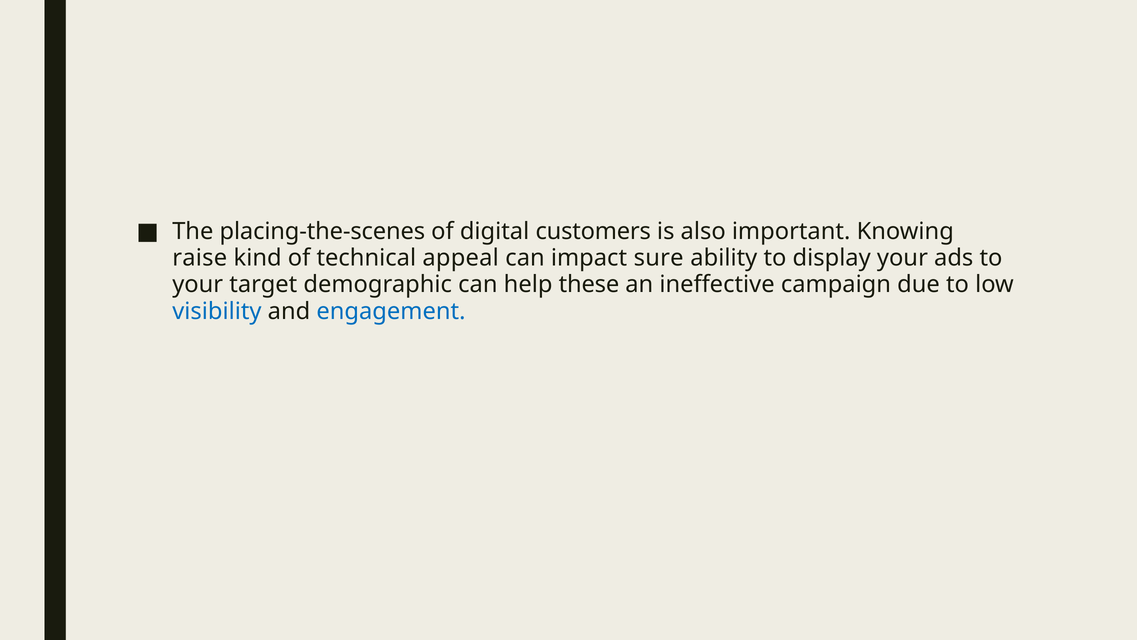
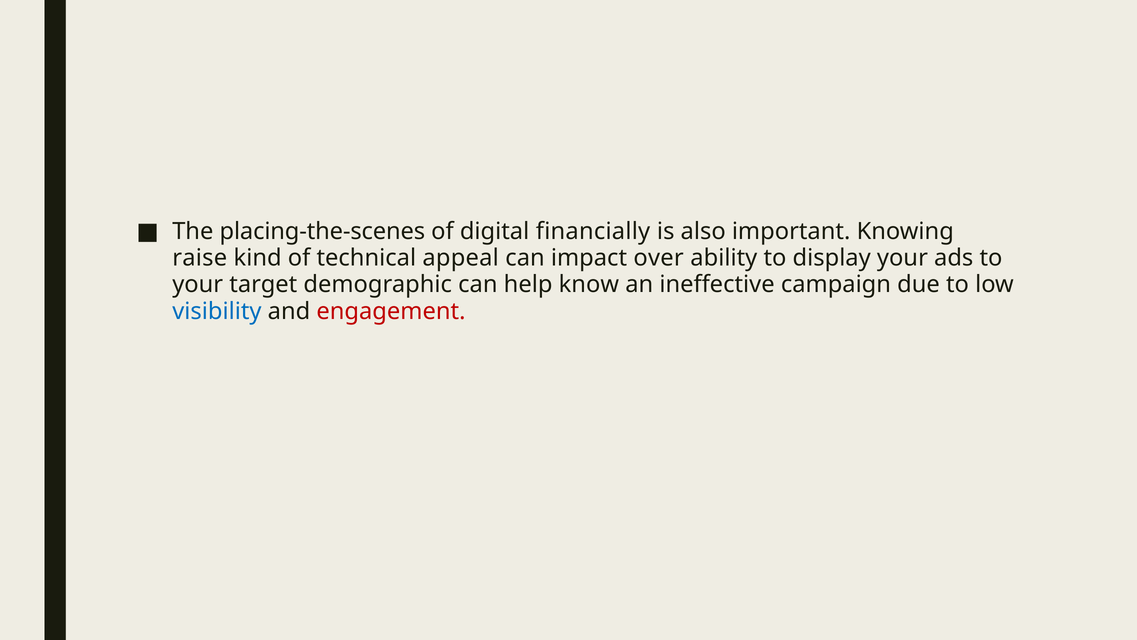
customers: customers -> financially
sure: sure -> over
these: these -> know
engagement colour: blue -> red
